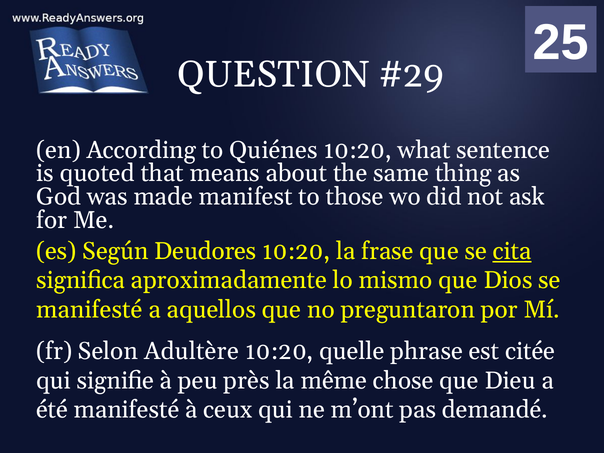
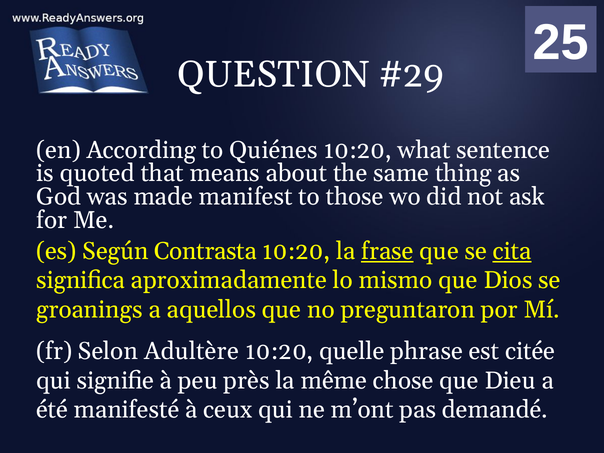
Deudores: Deudores -> Contrasta
frase underline: none -> present
manifesté at (89, 310): manifesté -> groanings
